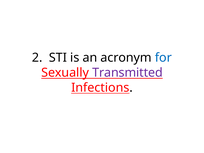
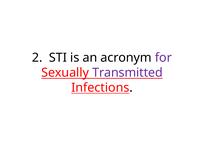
for colour: blue -> purple
